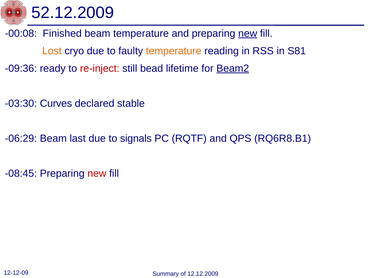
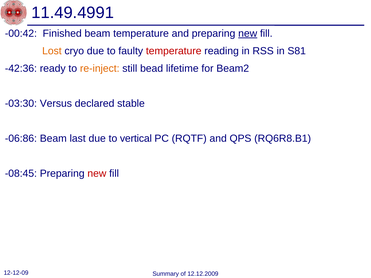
52.12.2009: 52.12.2009 -> 11.49.4991
-00:08: -00:08 -> -00:42
temperature at (174, 51) colour: orange -> red
-09:36: -09:36 -> -42:36
re-inject colour: red -> orange
Beam2 underline: present -> none
Curves: Curves -> Versus
-06:29: -06:29 -> -06:86
signals: signals -> vertical
